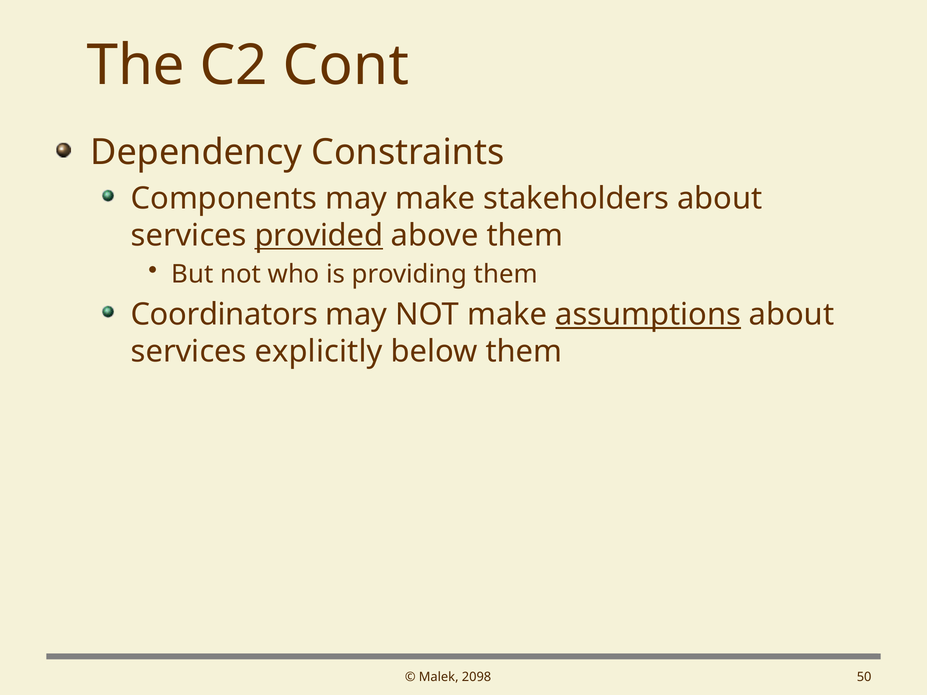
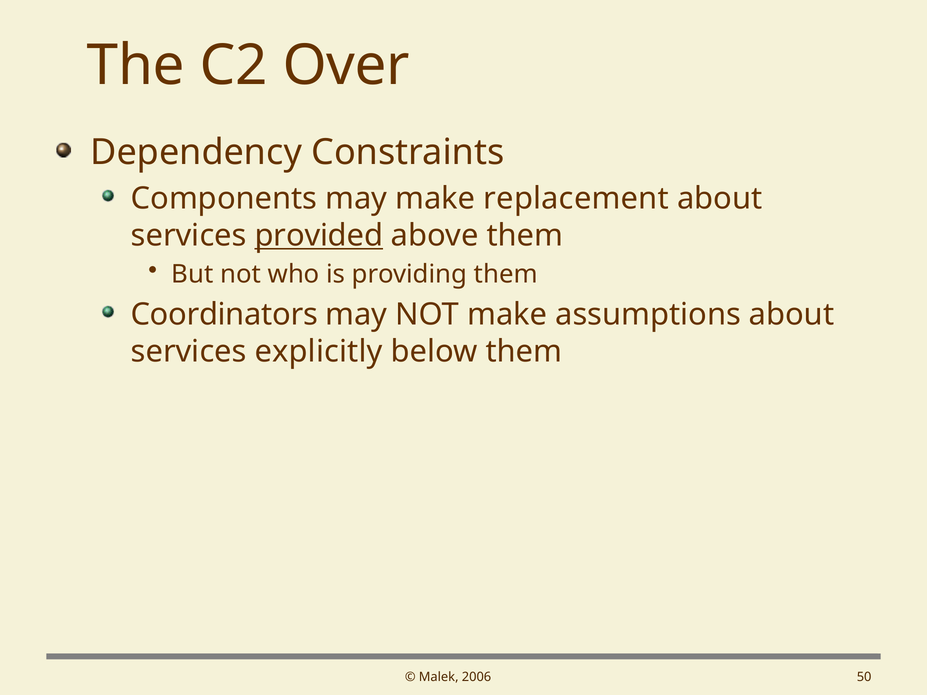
Cont: Cont -> Over
stakeholders: stakeholders -> replacement
assumptions underline: present -> none
2098: 2098 -> 2006
